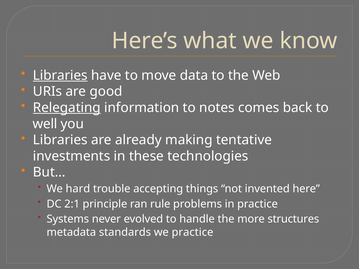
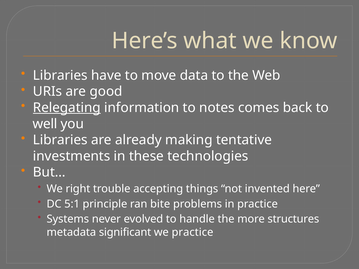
Libraries at (60, 75) underline: present -> none
hard: hard -> right
2:1: 2:1 -> 5:1
rule: rule -> bite
standards: standards -> significant
